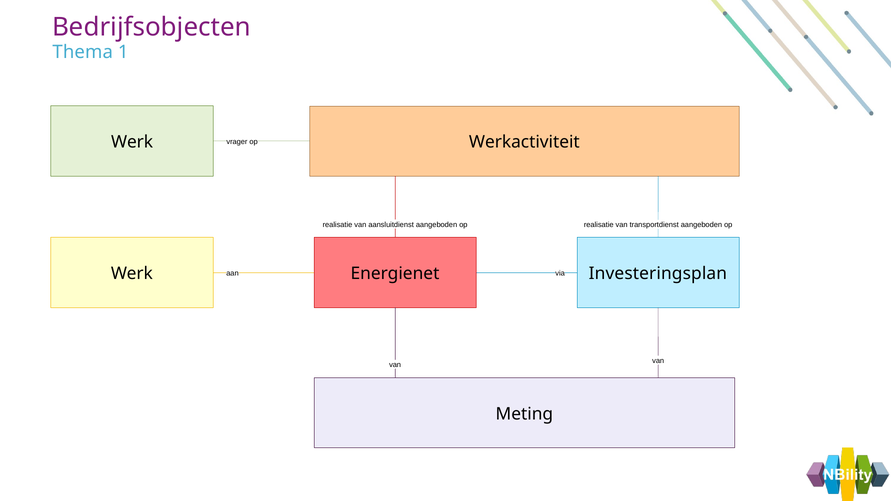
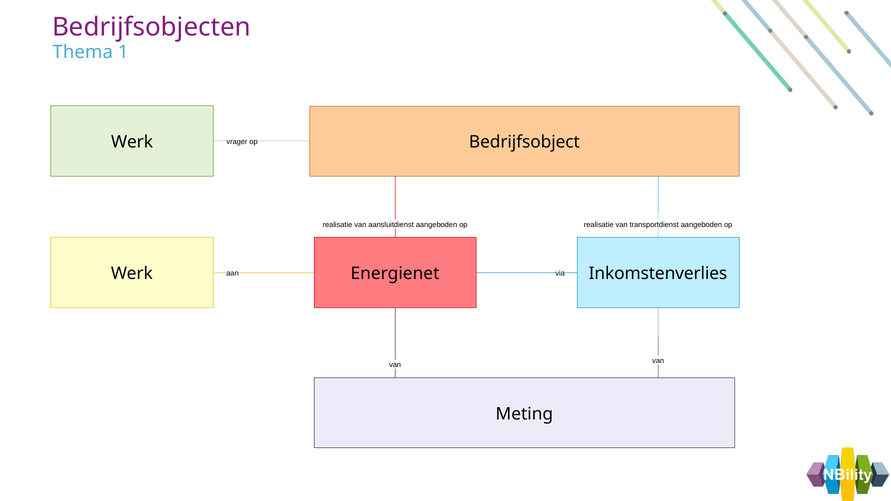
Werkactiviteit: Werkactiviteit -> Bedrijfsobject
Investeringsplan: Investeringsplan -> Inkomstenverlies
